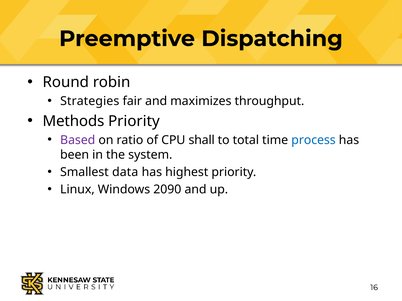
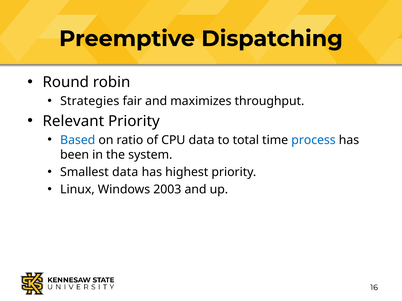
Methods: Methods -> Relevant
Based colour: purple -> blue
CPU shall: shall -> data
2090: 2090 -> 2003
